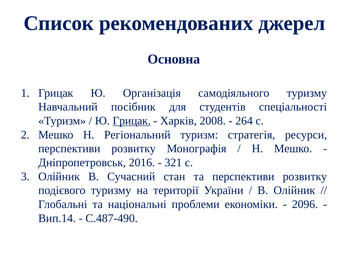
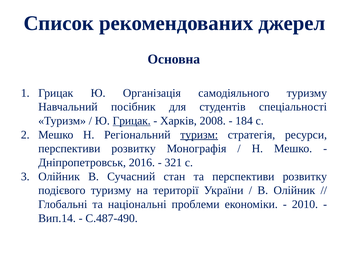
264: 264 -> 184
туризм at (199, 135) underline: none -> present
2096: 2096 -> 2010
